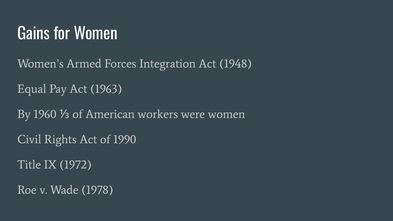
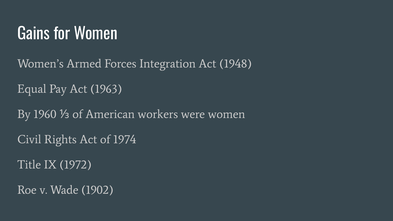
1990: 1990 -> 1974
1978: 1978 -> 1902
